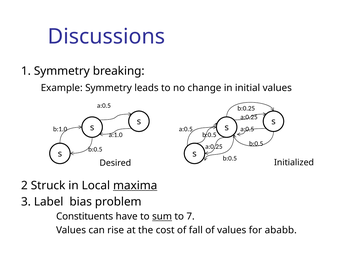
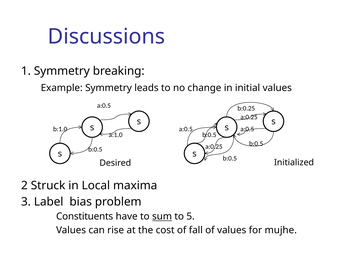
maxima underline: present -> none
7: 7 -> 5
ababb: ababb -> mujhe
